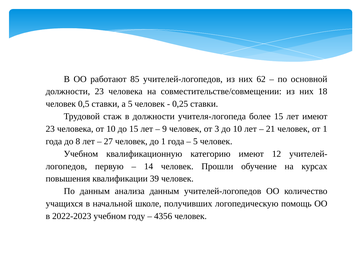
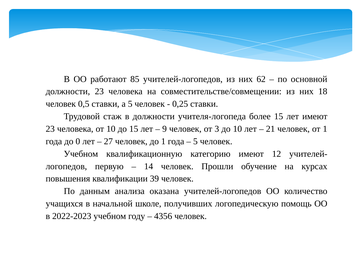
8: 8 -> 0
анализа данным: данным -> оказана
